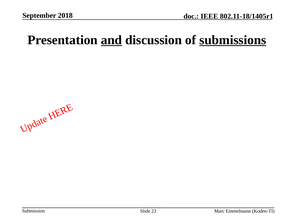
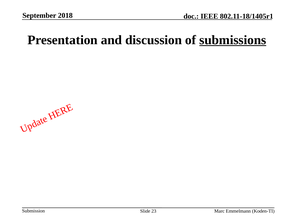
and underline: present -> none
